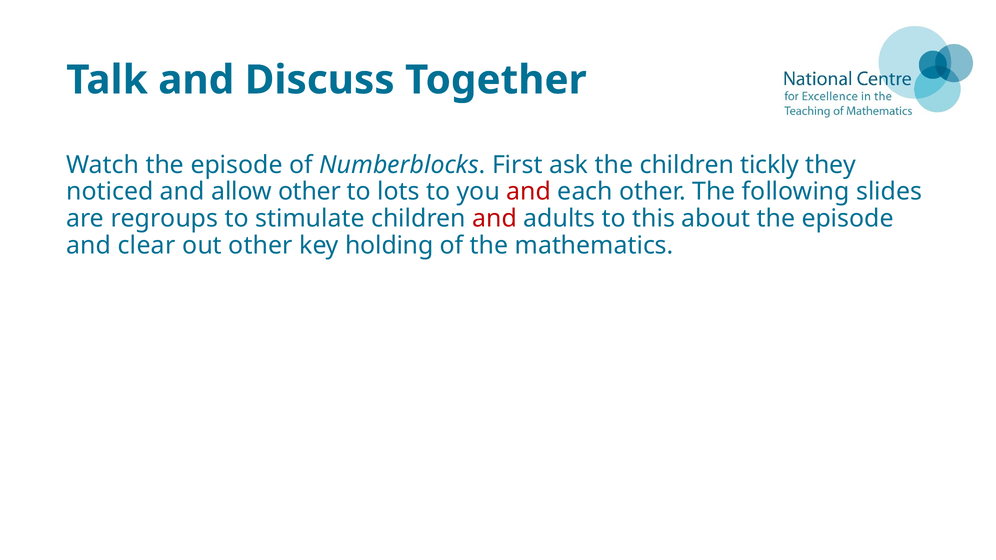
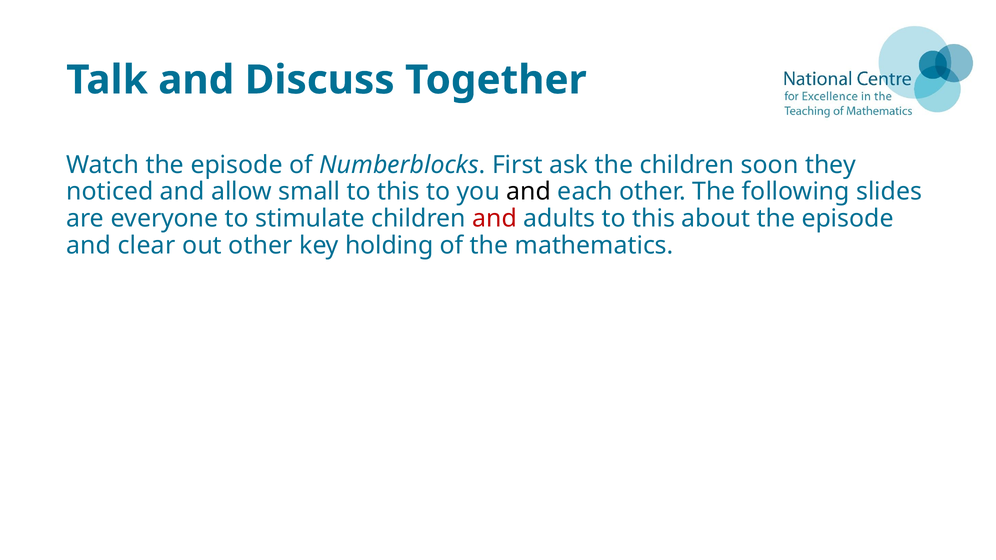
tickly: tickly -> soon
allow other: other -> small
lots at (398, 192): lots -> this
and at (529, 192) colour: red -> black
regroups: regroups -> everyone
